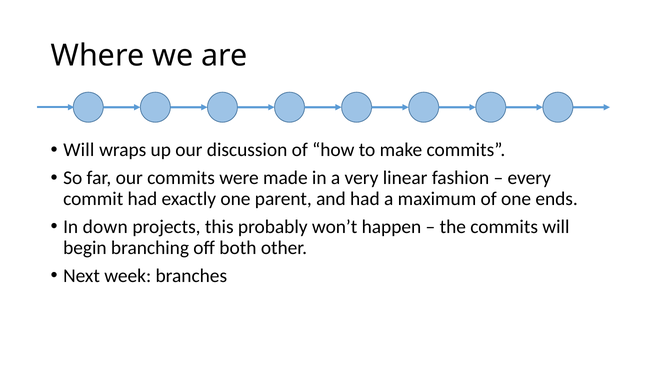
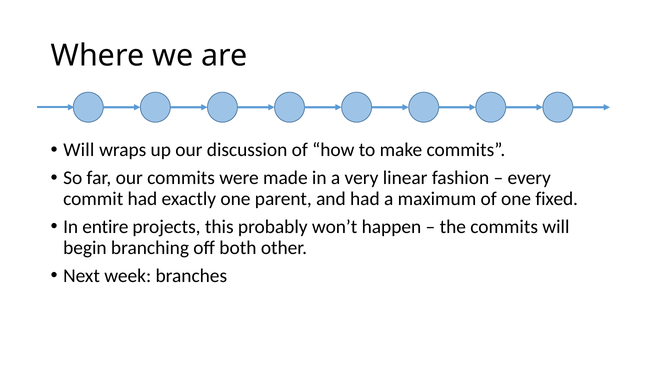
ends: ends -> fixed
down: down -> entire
